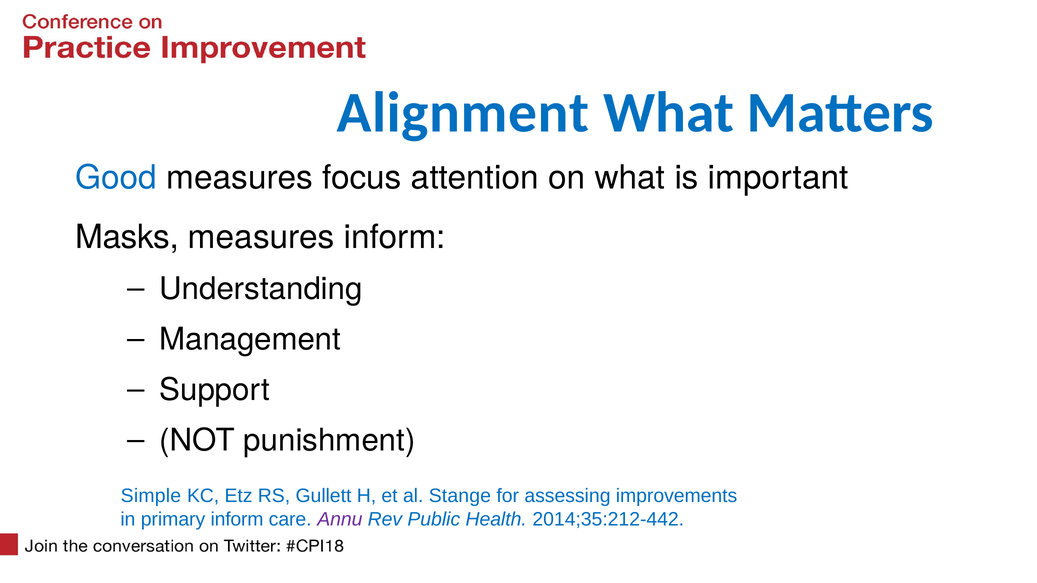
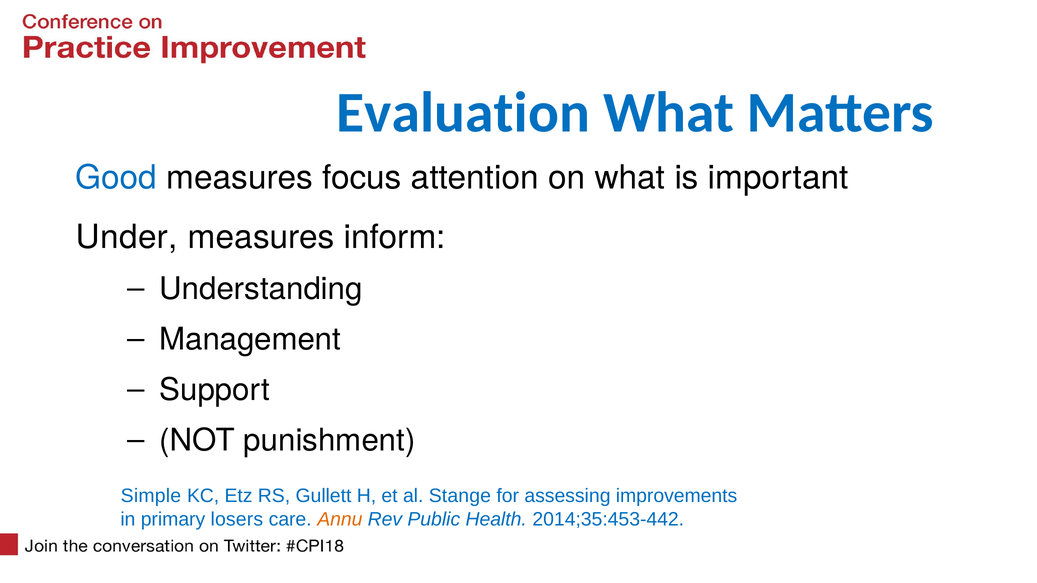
Alignment: Alignment -> Evaluation
Masks: Masks -> Under
primary inform: inform -> losers
Annu colour: purple -> orange
2014;35:212-442: 2014;35:212-442 -> 2014;35:453-442
